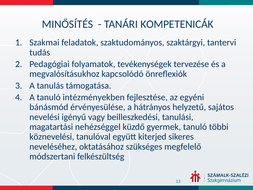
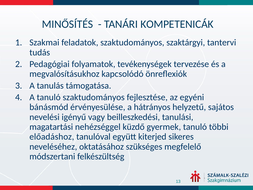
tanuló intézményekben: intézményekben -> szaktudományos
köznevelési: köznevelési -> előadáshoz
